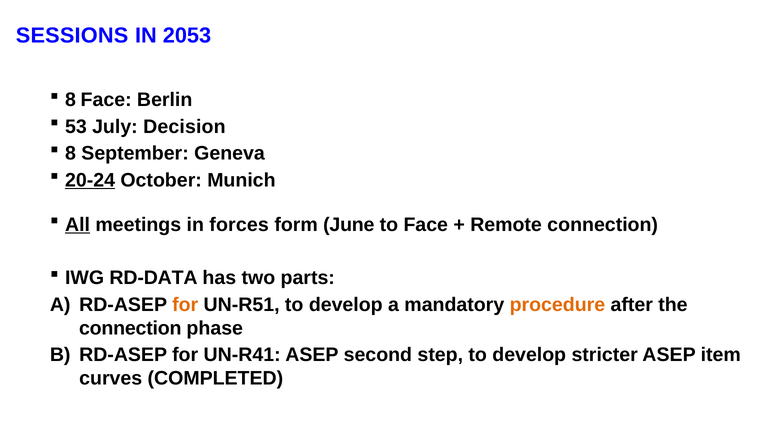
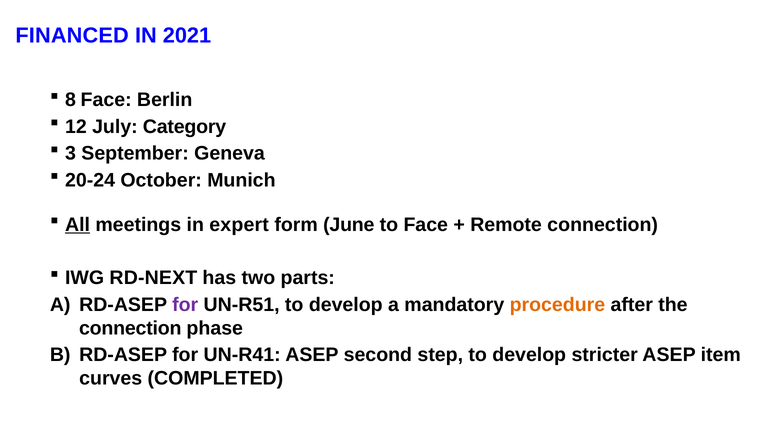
SESSIONS: SESSIONS -> FINANCED
2053: 2053 -> 2021
53: 53 -> 12
Decision: Decision -> Category
8 at (71, 153): 8 -> 3
20-24 underline: present -> none
forces: forces -> expert
RD-DATA: RD-DATA -> RD-NEXT
for at (185, 305) colour: orange -> purple
